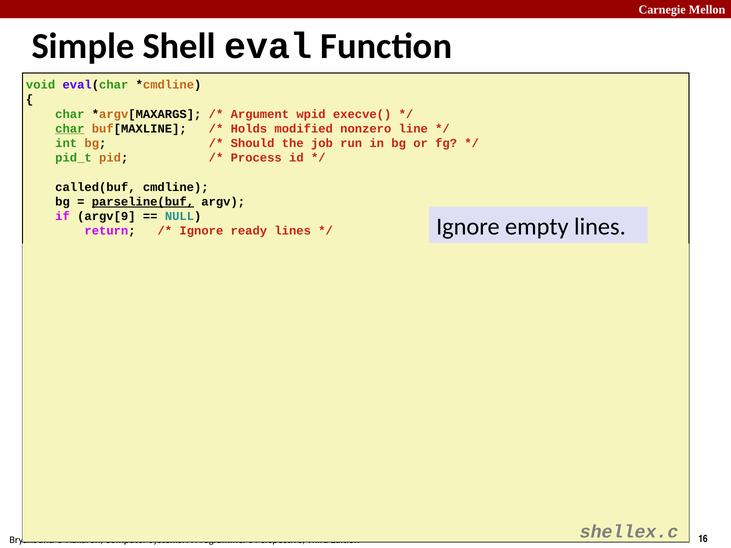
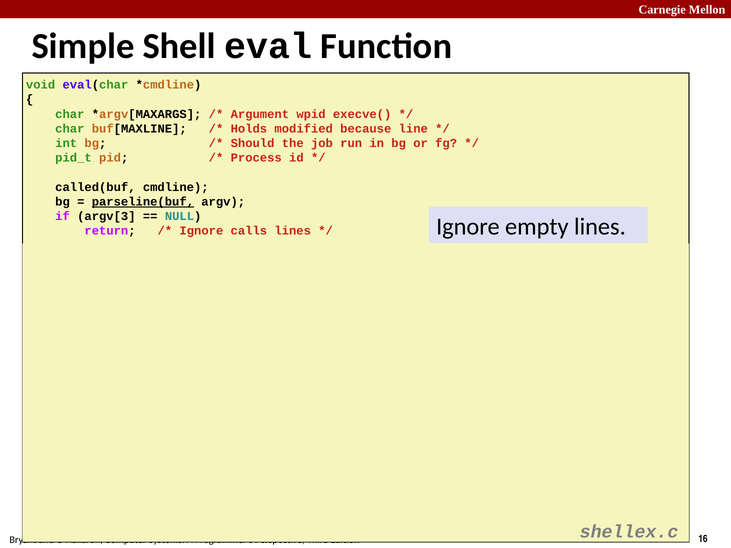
char at (70, 129) underline: present -> none
nonzero: nonzero -> because
argv[9: argv[9 -> argv[3
ready: ready -> calls
